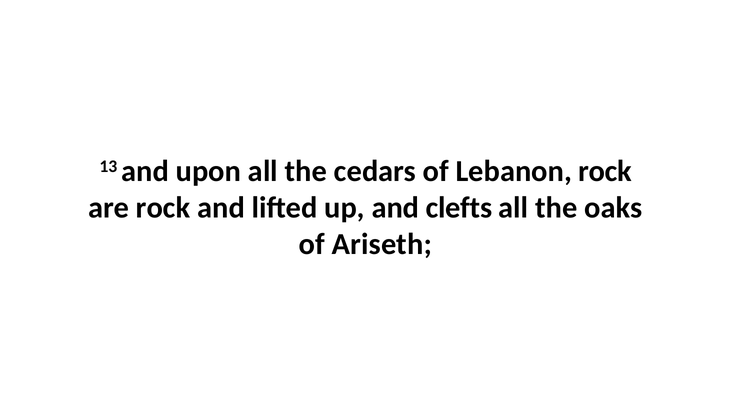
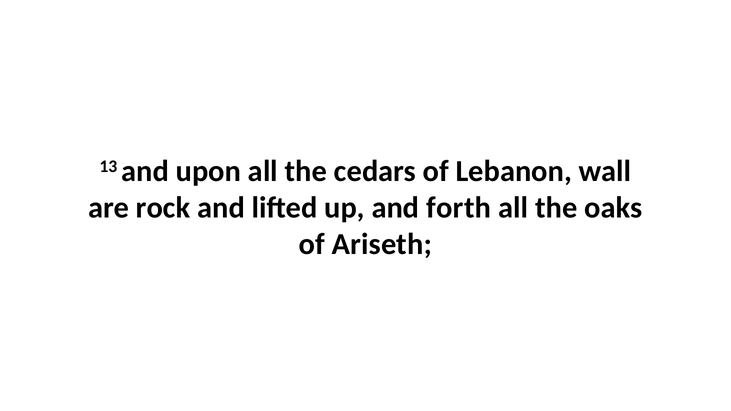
Lebanon rock: rock -> wall
clefts: clefts -> forth
